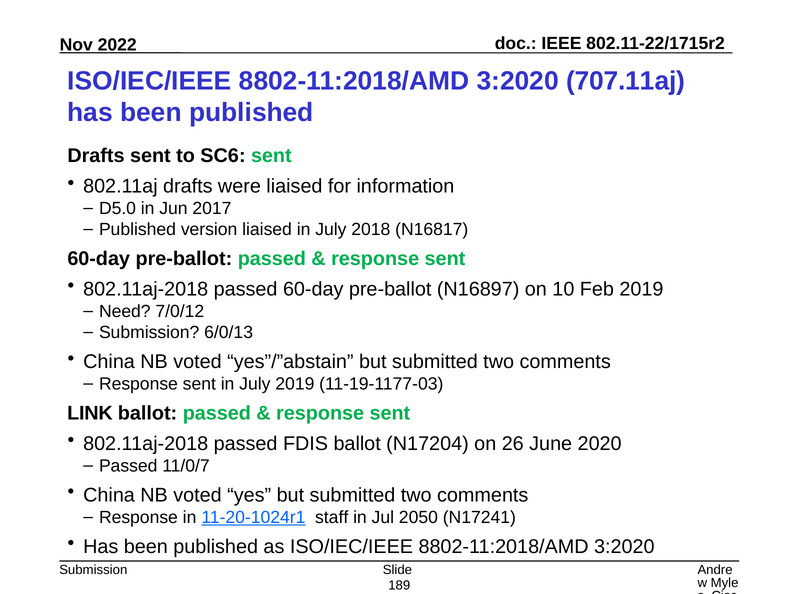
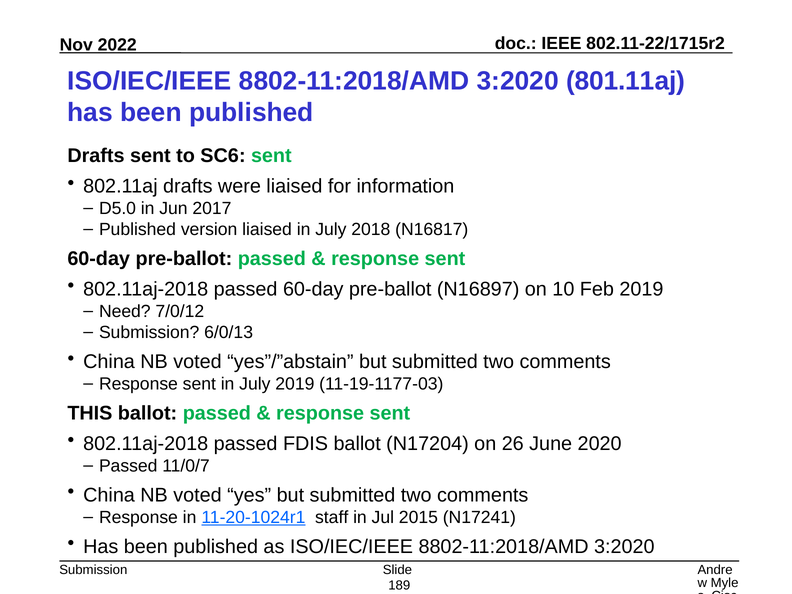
707.11aj: 707.11aj -> 801.11aj
LINK: LINK -> THIS
2050: 2050 -> 2015
